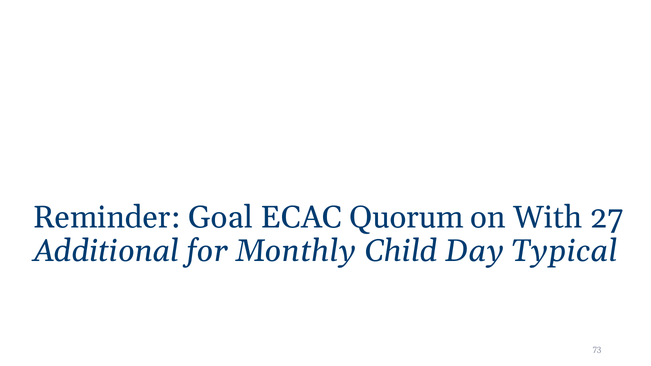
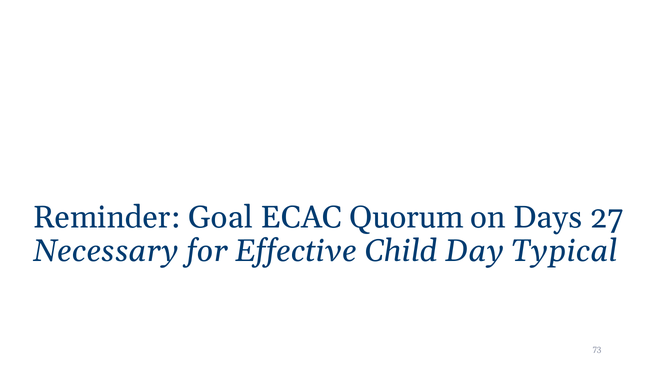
With: With -> Days
Additional: Additional -> Necessary
Monthly: Monthly -> Effective
